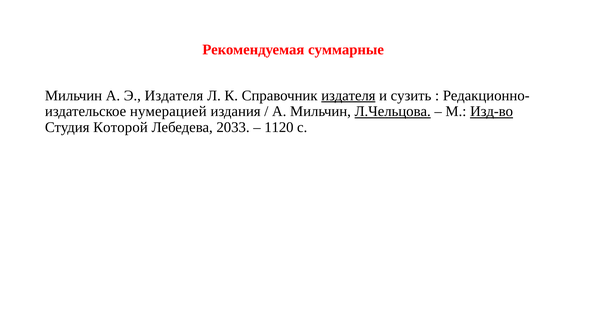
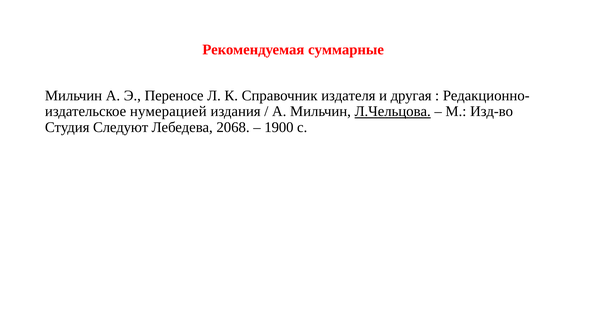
Э Издателя: Издателя -> Переносе
издателя at (348, 95) underline: present -> none
сузить: сузить -> другая
Изд-во underline: present -> none
Которой: Которой -> Следуют
2033: 2033 -> 2068
1120: 1120 -> 1900
